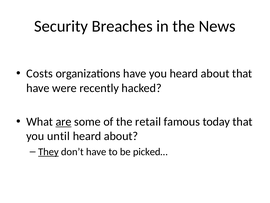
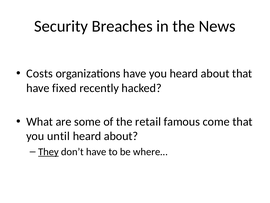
were: were -> fixed
are underline: present -> none
today: today -> come
picked…: picked… -> where…
